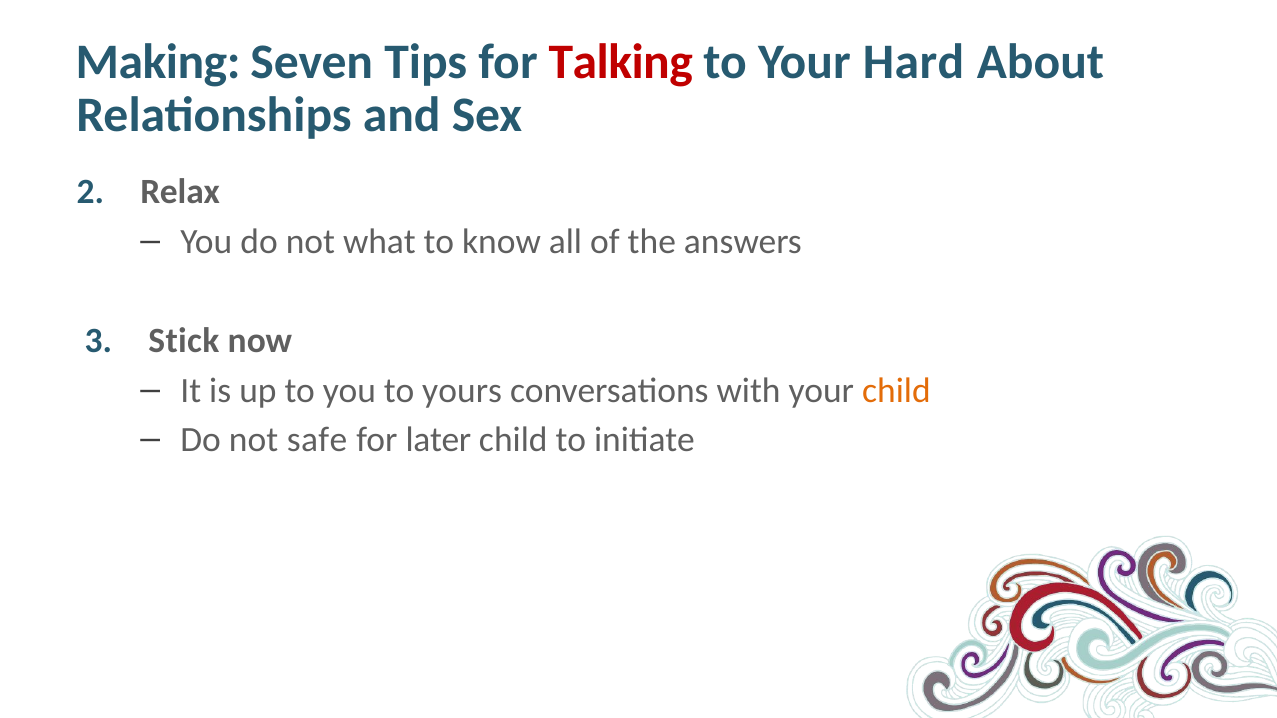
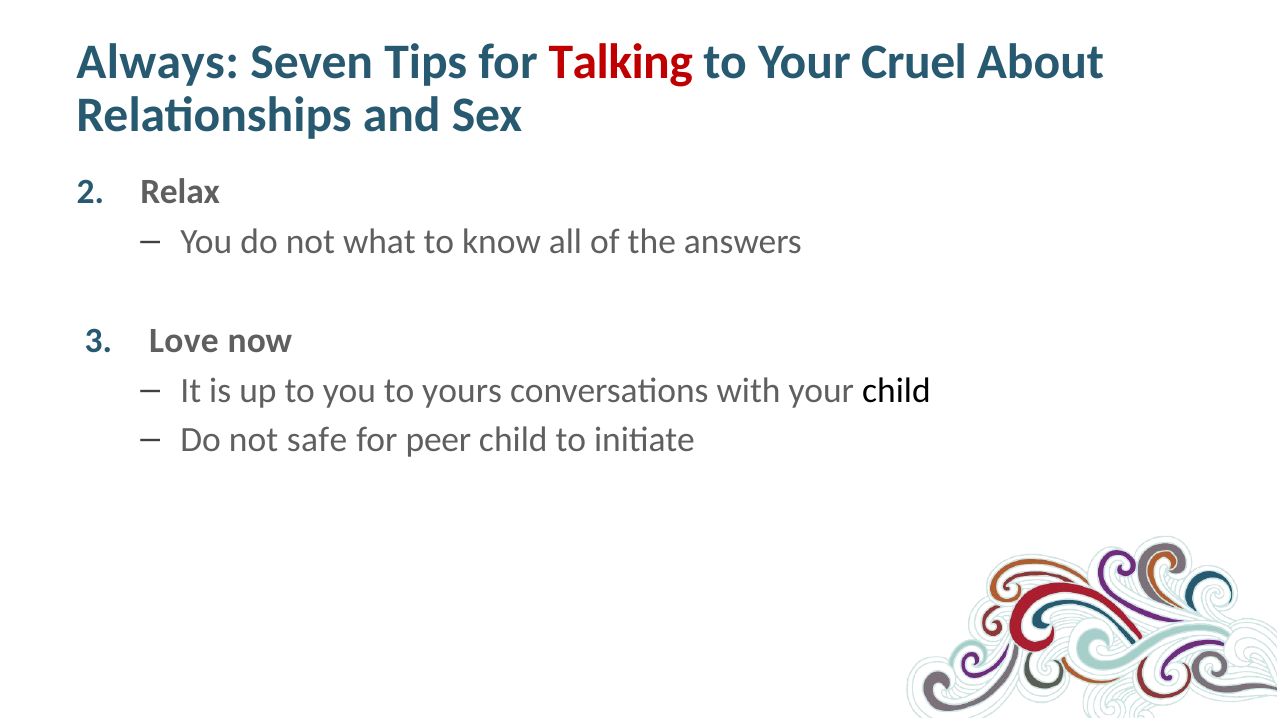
Making: Making -> Always
Hard: Hard -> Cruel
Stick: Stick -> Love
child at (896, 391) colour: orange -> black
later: later -> peer
